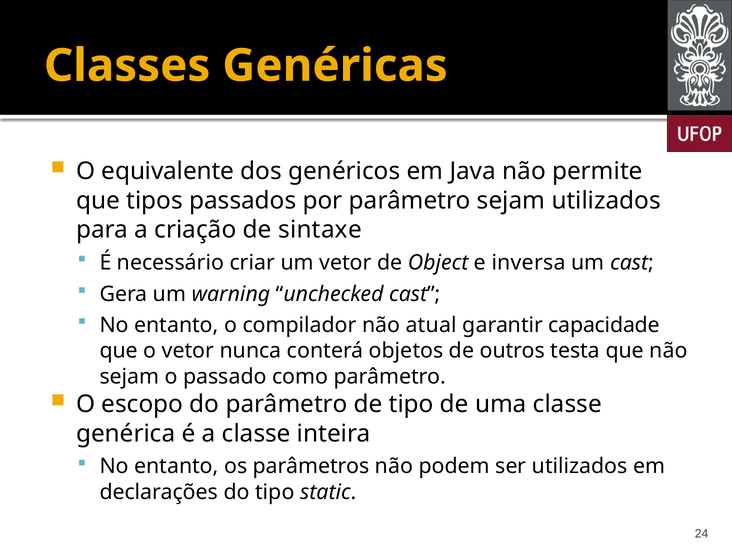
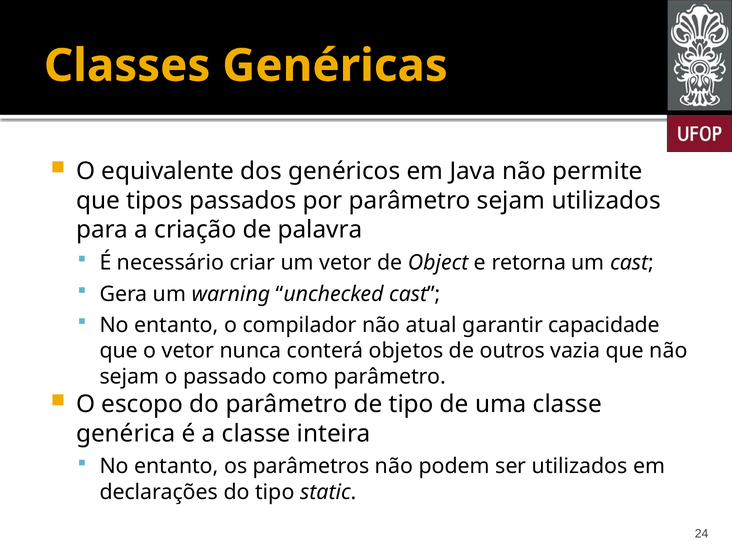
sintaxe: sintaxe -> palavra
inversa: inversa -> retorna
testa: testa -> vazia
